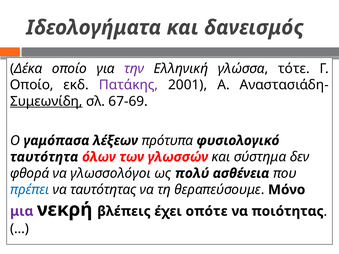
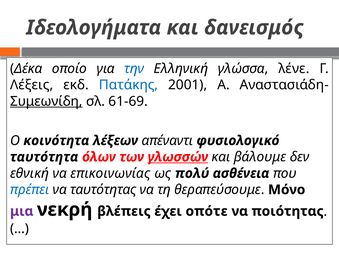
την colour: purple -> blue
τότε: τότε -> λένε
Οποίο at (32, 85): Οποίο -> Λέξεις
Πατάκης colour: purple -> blue
67-69: 67-69 -> 61-69
γαμόπασα: γαμόπασα -> κοινότητα
πρότυπα: πρότυπα -> απέναντι
γλωσσών underline: none -> present
σύστημα: σύστημα -> βάλουμε
φθορά: φθορά -> εθνική
γλωσσολόγοι: γλωσσολόγοι -> επικοινωνίας
